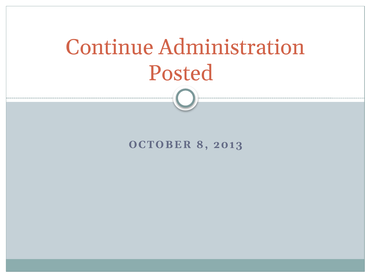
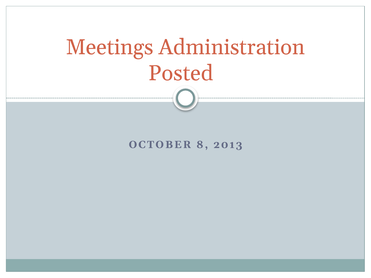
Continue: Continue -> Meetings
